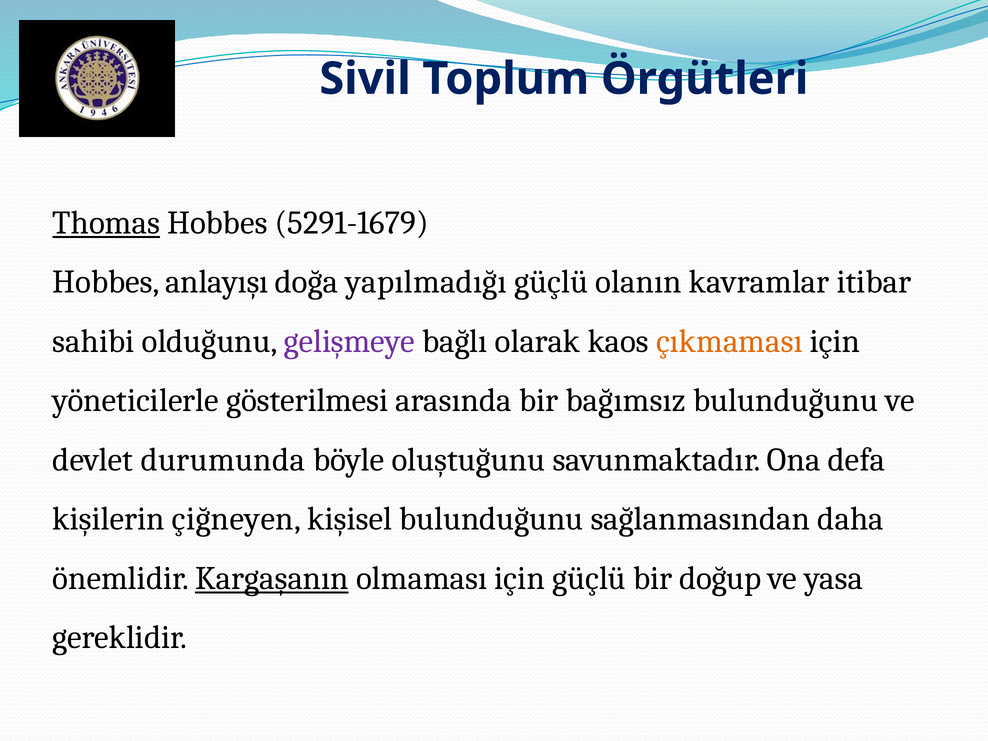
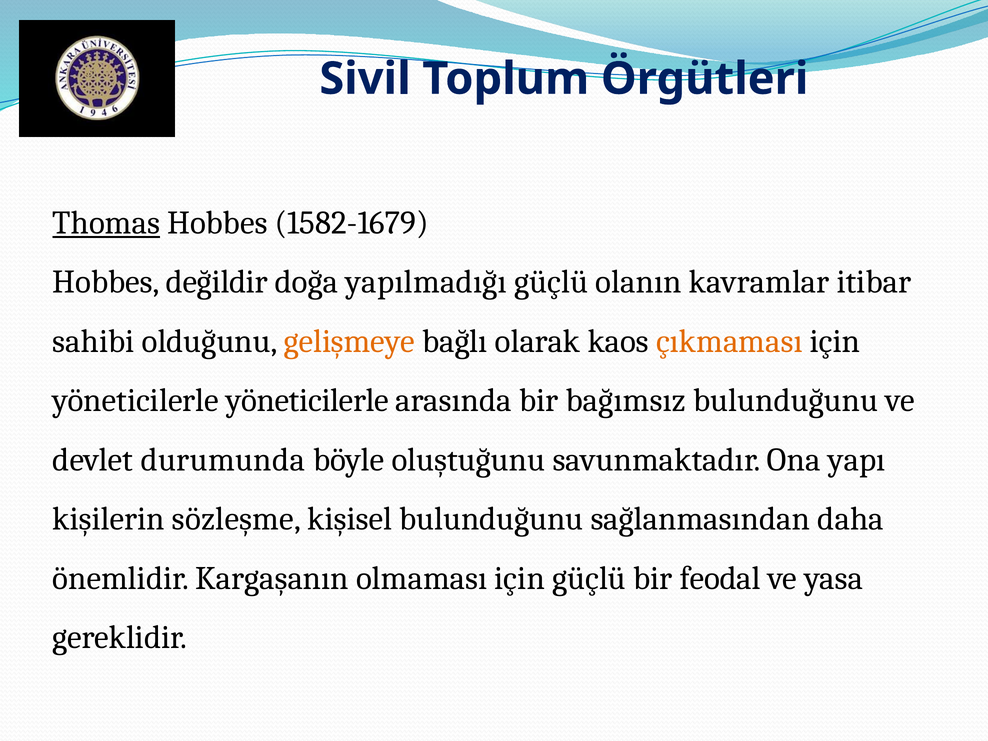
5291-1679: 5291-1679 -> 1582-1679
anlayışı: anlayışı -> değildir
gelişmeye colour: purple -> orange
yöneticilerle gösterilmesi: gösterilmesi -> yöneticilerle
defa: defa -> yapı
çiğneyen: çiğneyen -> sözleşme
Kargaşanın underline: present -> none
doğup: doğup -> feodal
